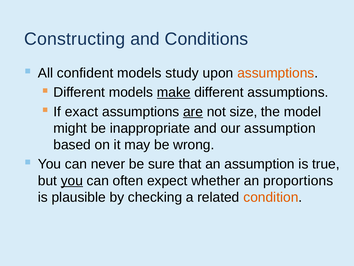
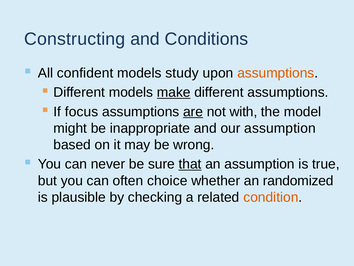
exact: exact -> focus
size: size -> with
that underline: none -> present
you at (72, 180) underline: present -> none
expect: expect -> choice
proportions: proportions -> randomized
